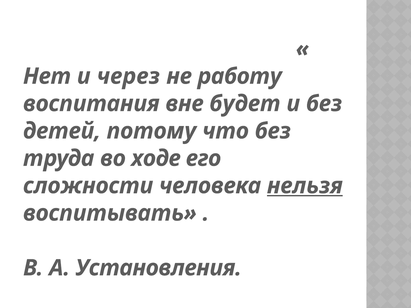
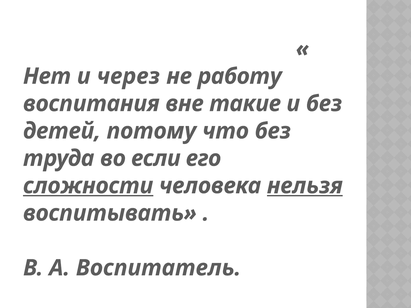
будет: будет -> такие
ходе: ходе -> если
сложности underline: none -> present
Установления: Установления -> Воспитатель
